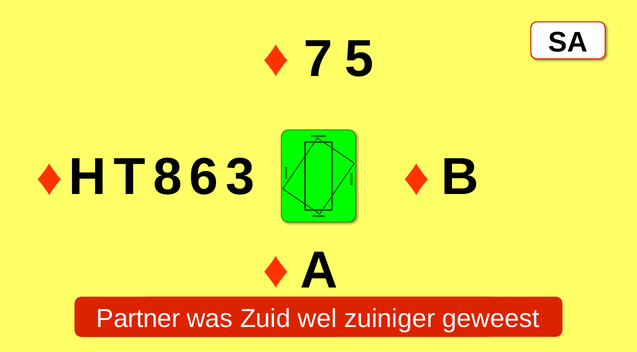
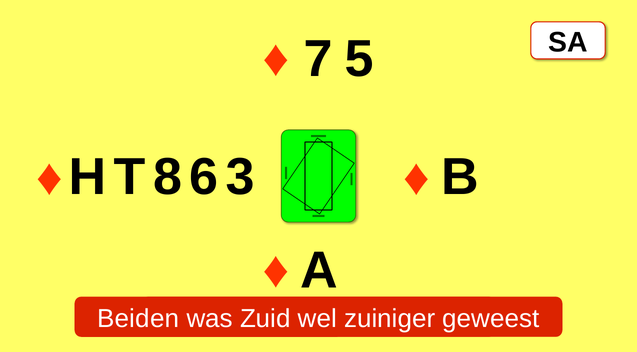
Partner: Partner -> Beiden
